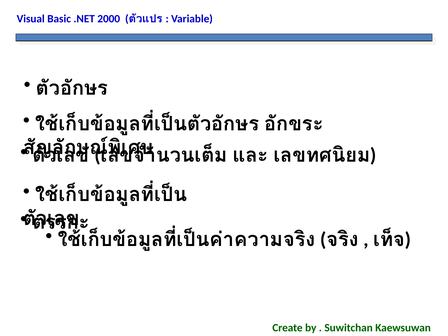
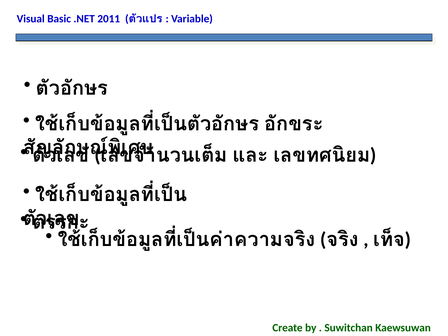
2000: 2000 -> 2011
